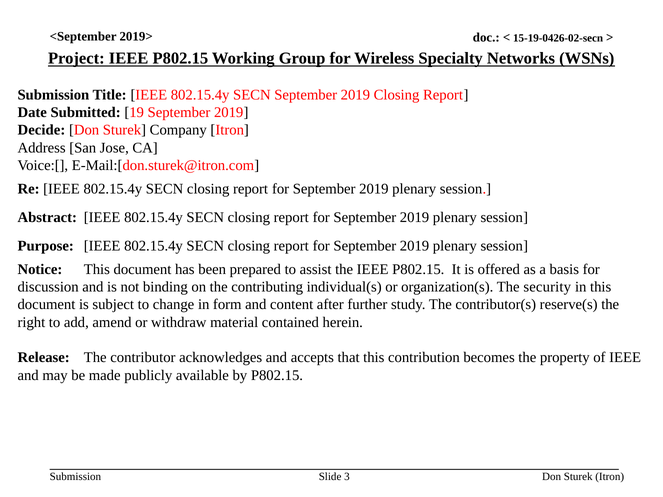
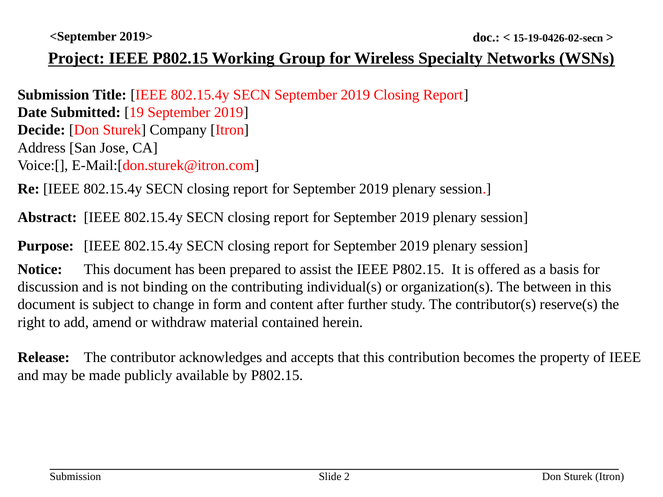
security: security -> between
3: 3 -> 2
